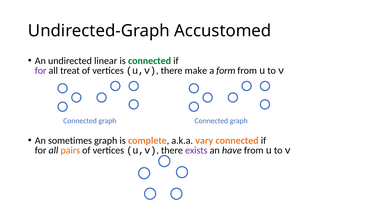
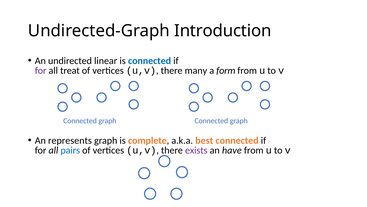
Accustomed: Accustomed -> Introduction
connected at (150, 61) colour: green -> blue
make: make -> many
sometimes: sometimes -> represents
vary: vary -> best
pairs colour: orange -> blue
